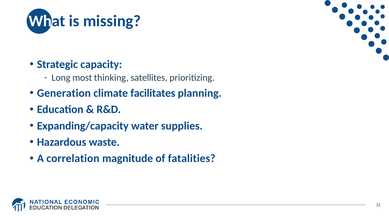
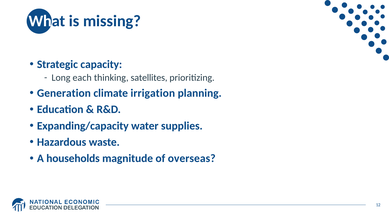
most: most -> each
facilitates: facilitates -> irrigation
correlation: correlation -> households
fatalities: fatalities -> overseas
